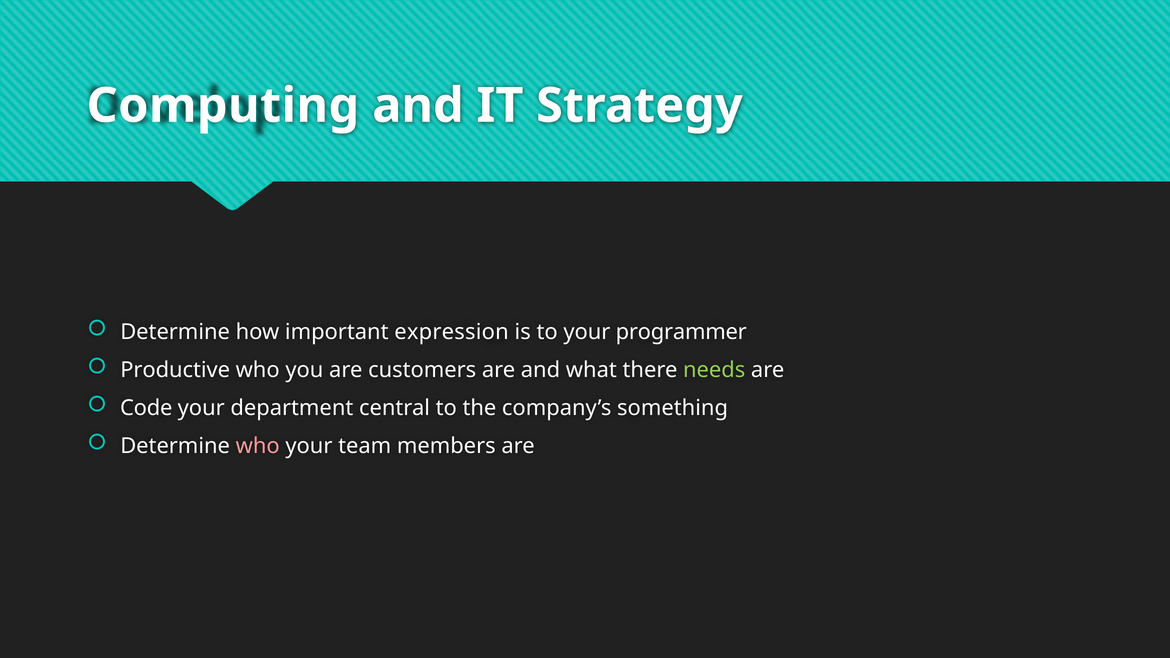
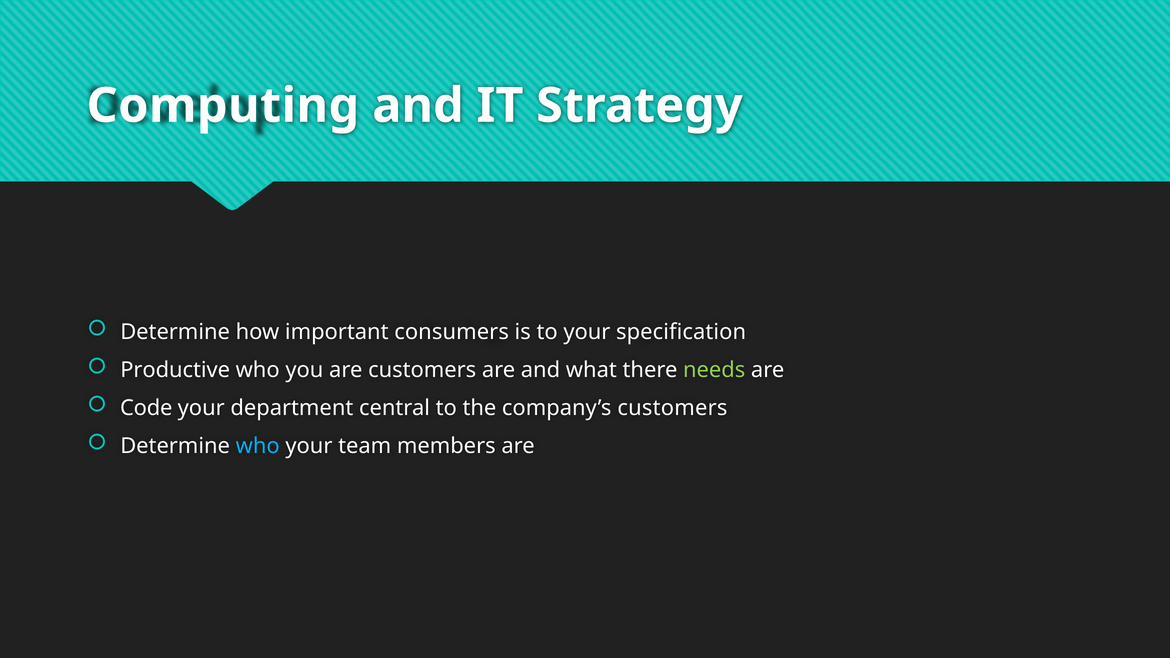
expression: expression -> consumers
programmer: programmer -> specification
company’s something: something -> customers
who at (258, 446) colour: pink -> light blue
